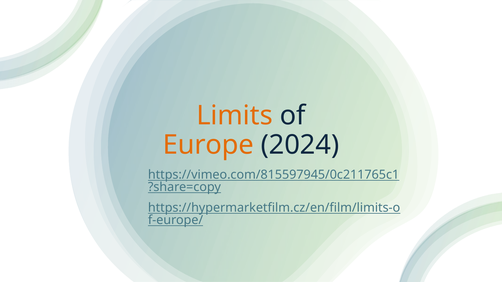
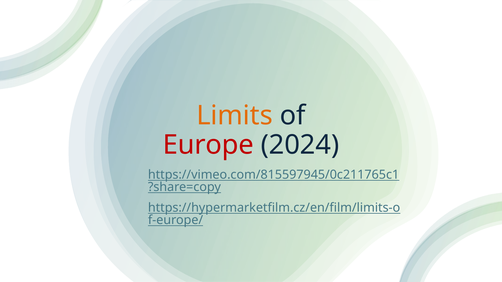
Europe colour: orange -> red
